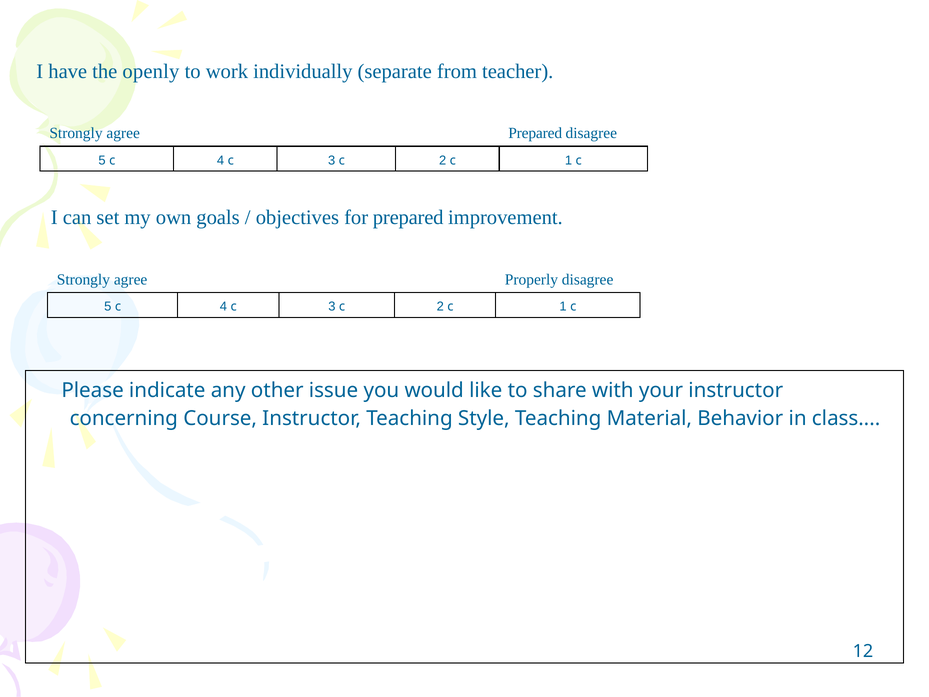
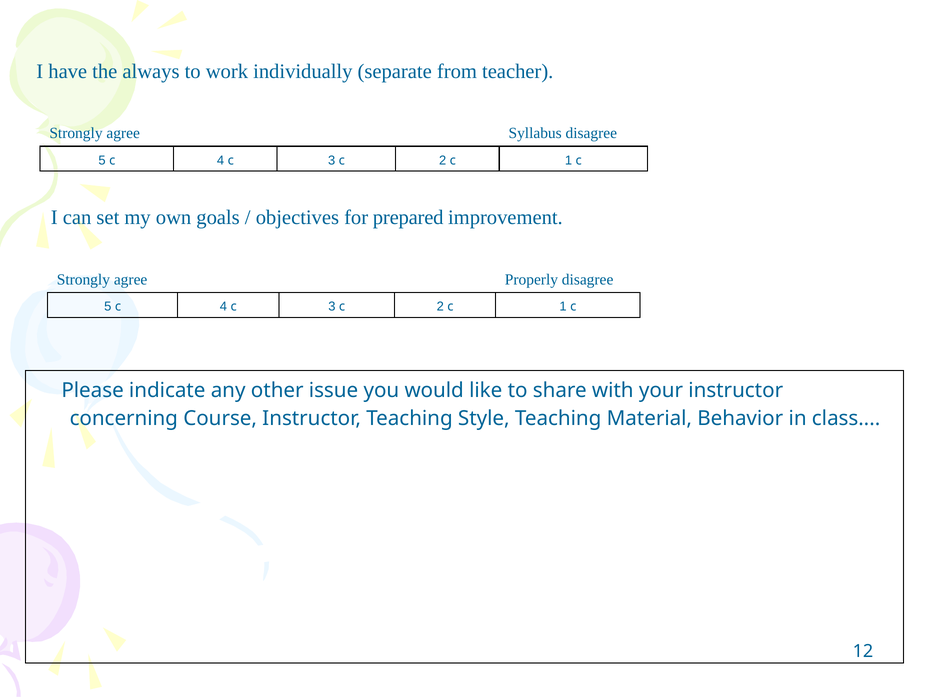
openly: openly -> always
agree Prepared: Prepared -> Syllabus
